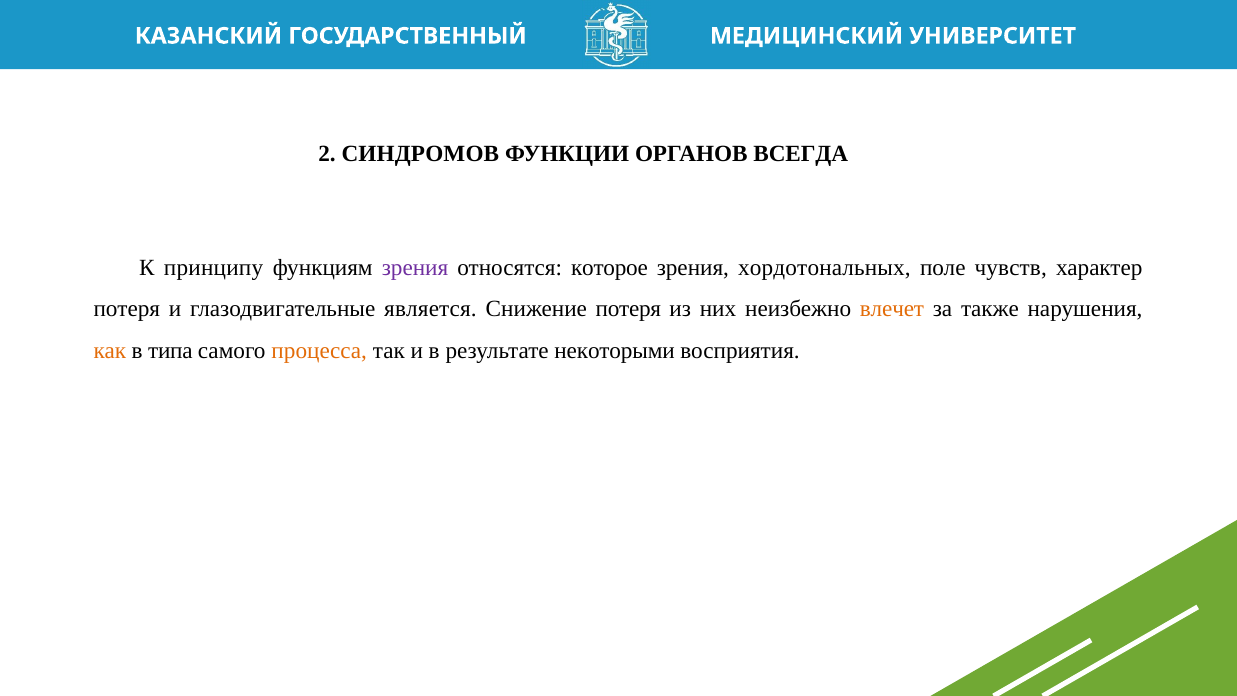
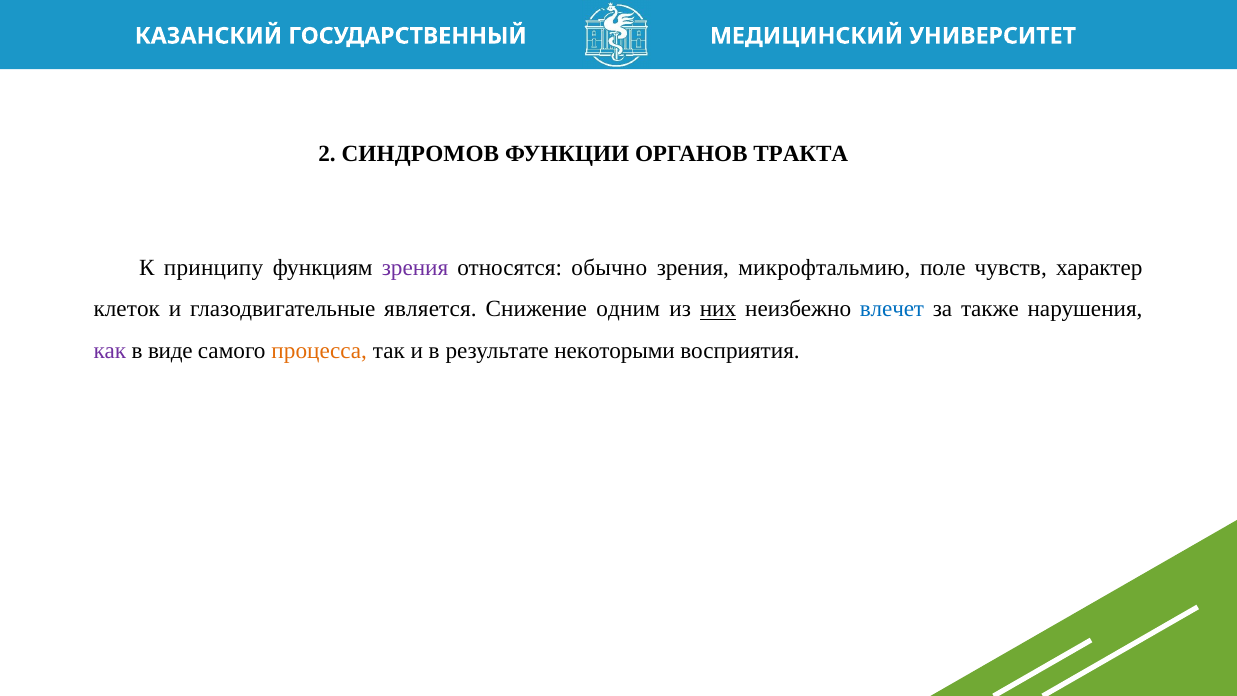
ВСЕГДА: ВСЕГДА -> ТРАКТА
которое: которое -> обычно
хордотональных: хордотональных -> микрофтальмию
потеря at (127, 309): потеря -> клеток
Снижение потеря: потеря -> одним
них underline: none -> present
влечет colour: orange -> blue
как colour: orange -> purple
типа: типа -> виде
